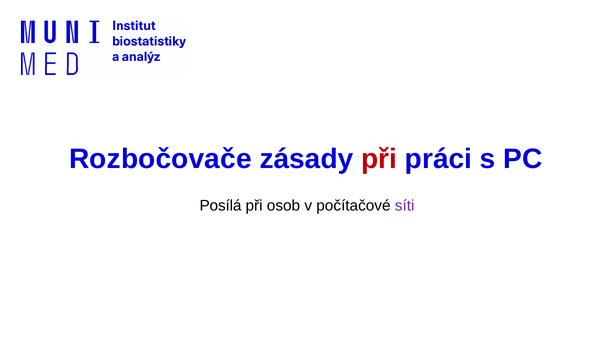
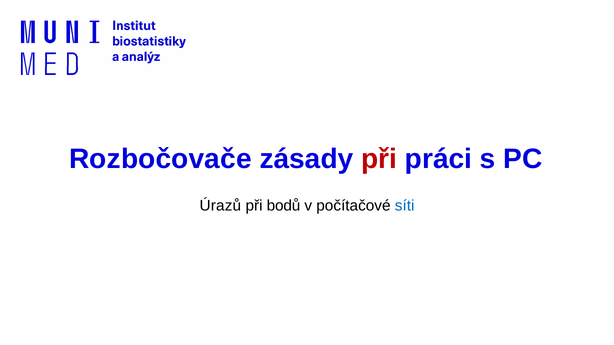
Posílá: Posílá -> Úrazů
osob: osob -> bodů
síti colour: purple -> blue
